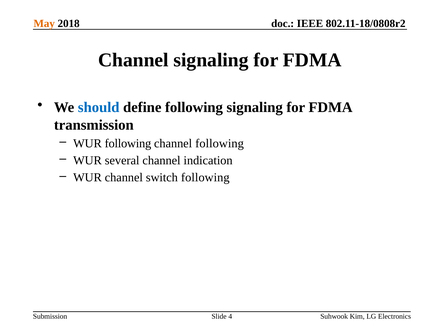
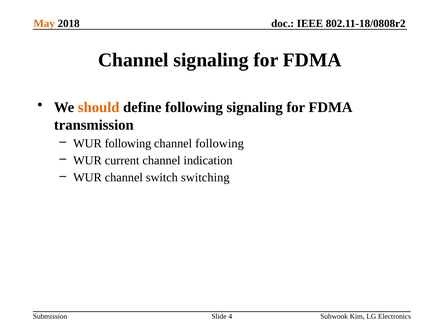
should colour: blue -> orange
several: several -> current
switch following: following -> switching
